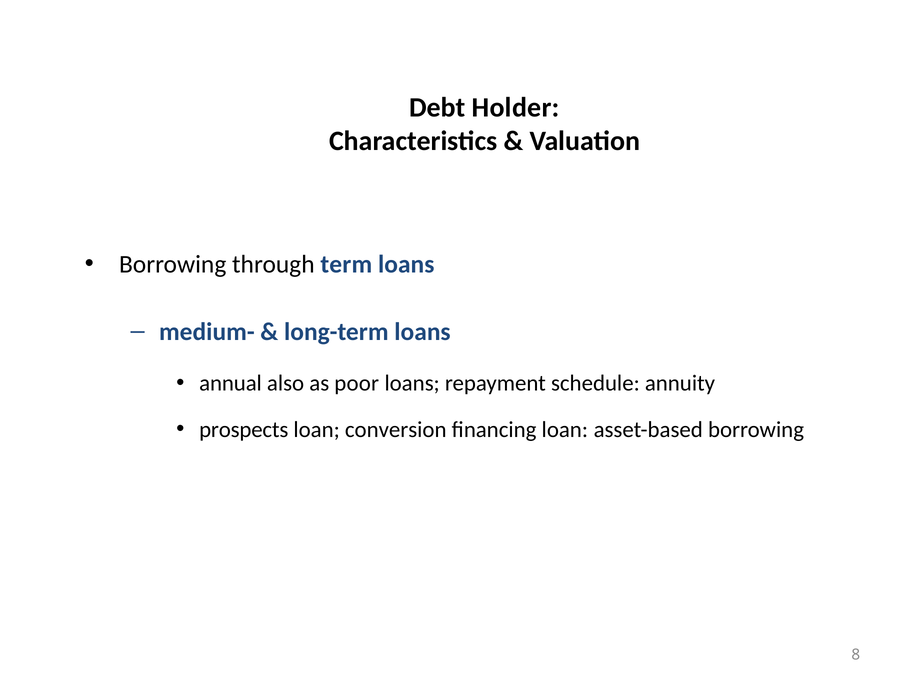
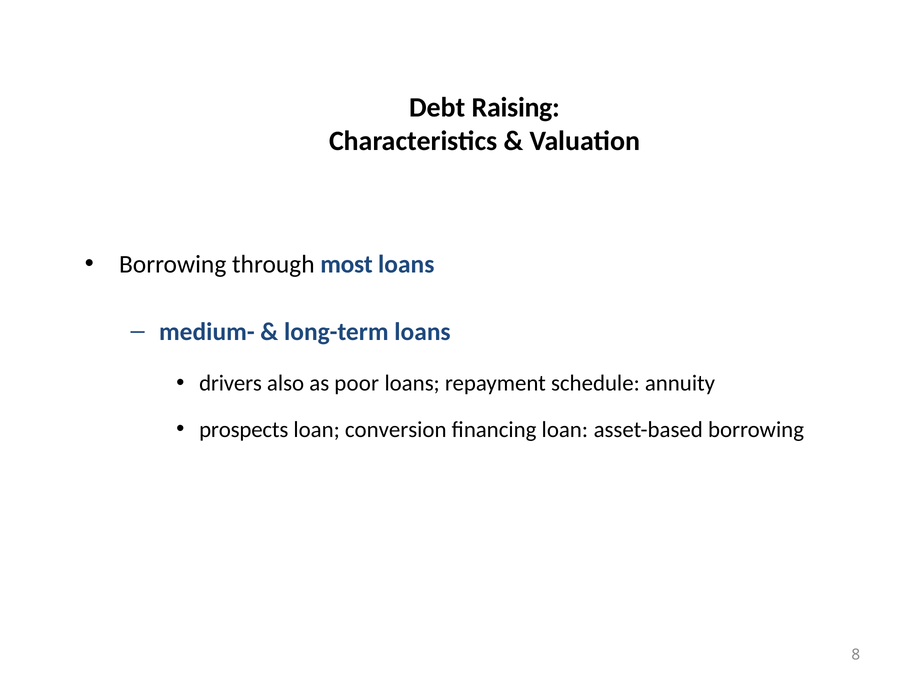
Holder: Holder -> Raising
term: term -> most
annual: annual -> drivers
